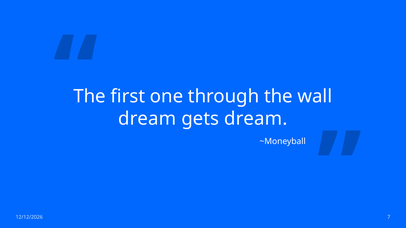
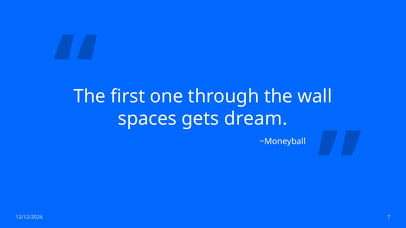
dream at (147, 119): dream -> spaces
